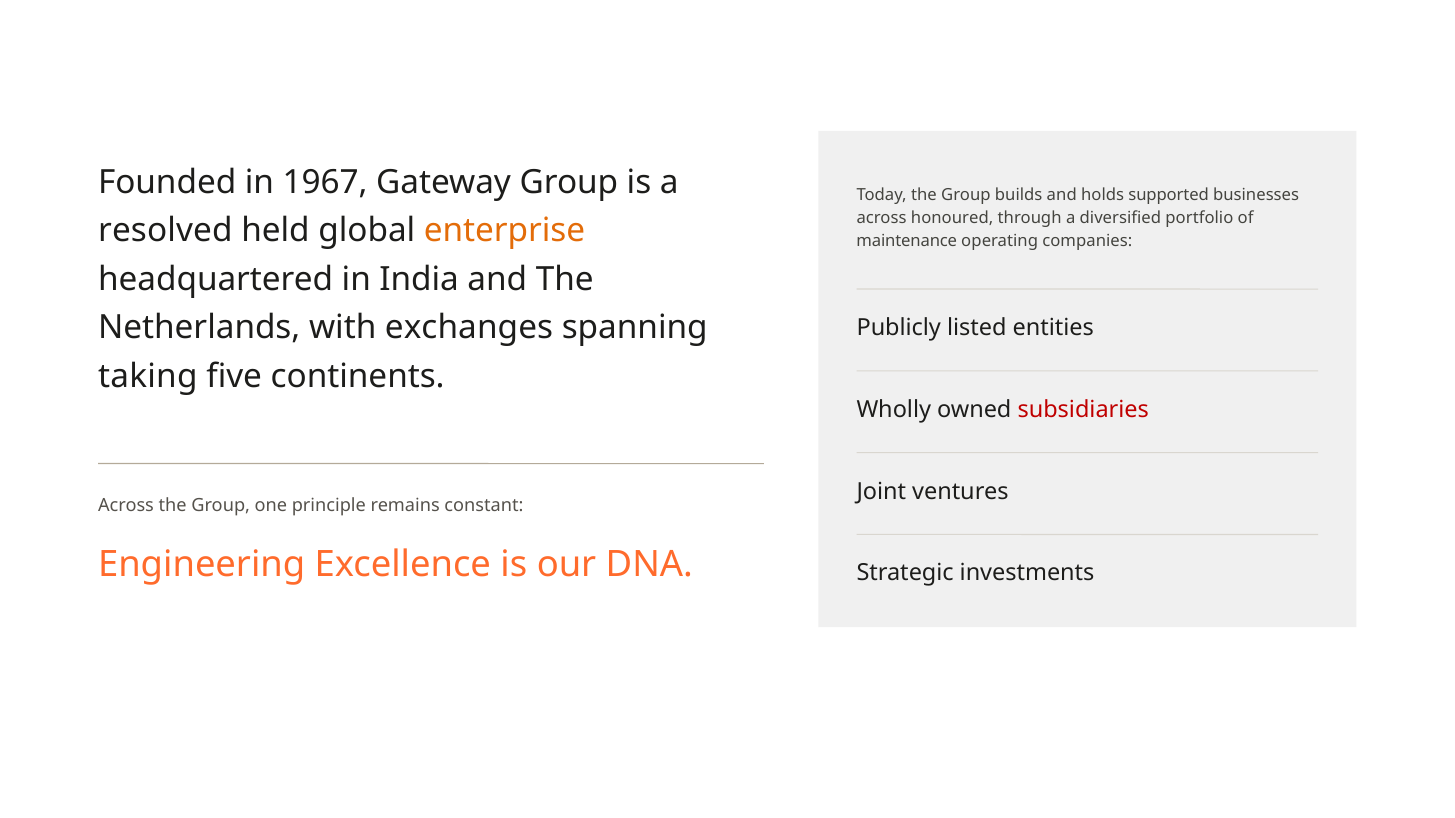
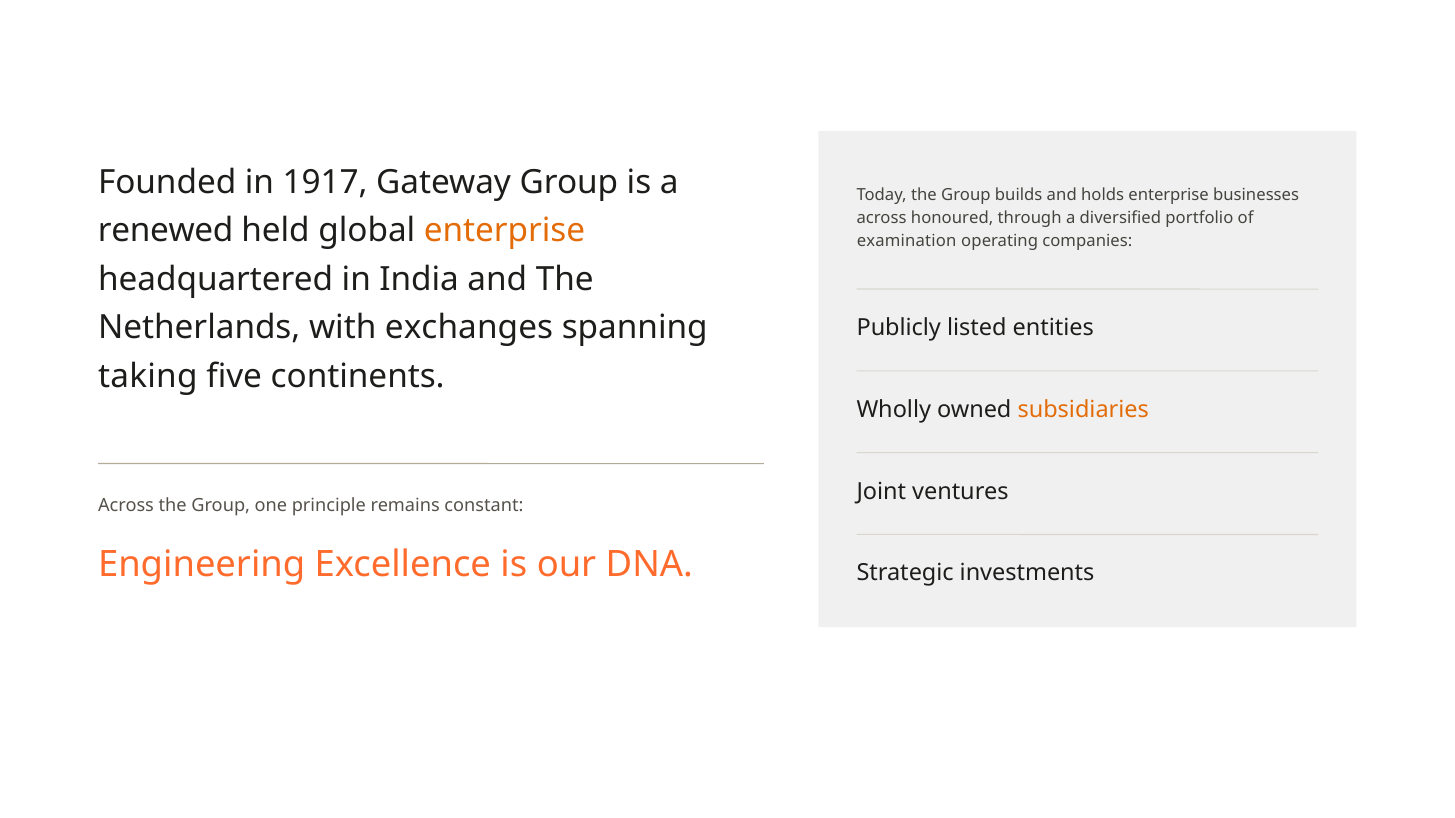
1967: 1967 -> 1917
holds supported: supported -> enterprise
resolved: resolved -> renewed
maintenance: maintenance -> examination
subsidiaries colour: red -> orange
